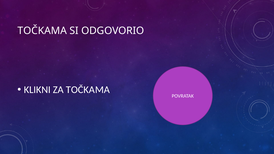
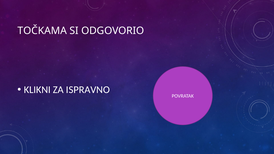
ZA TOČKAMA: TOČKAMA -> ISPRAVNO
